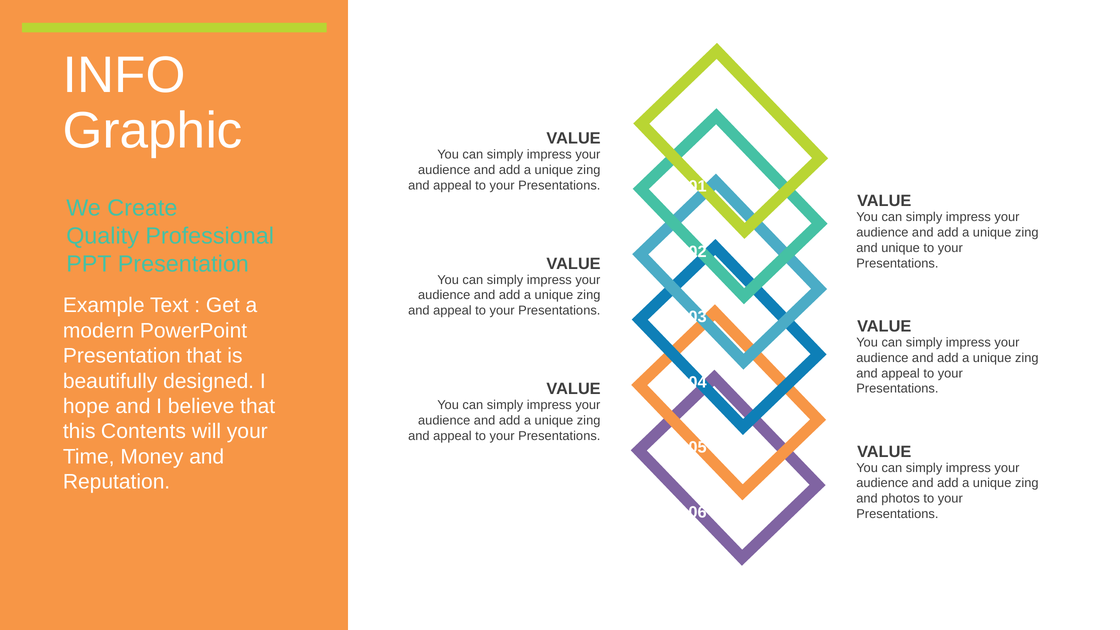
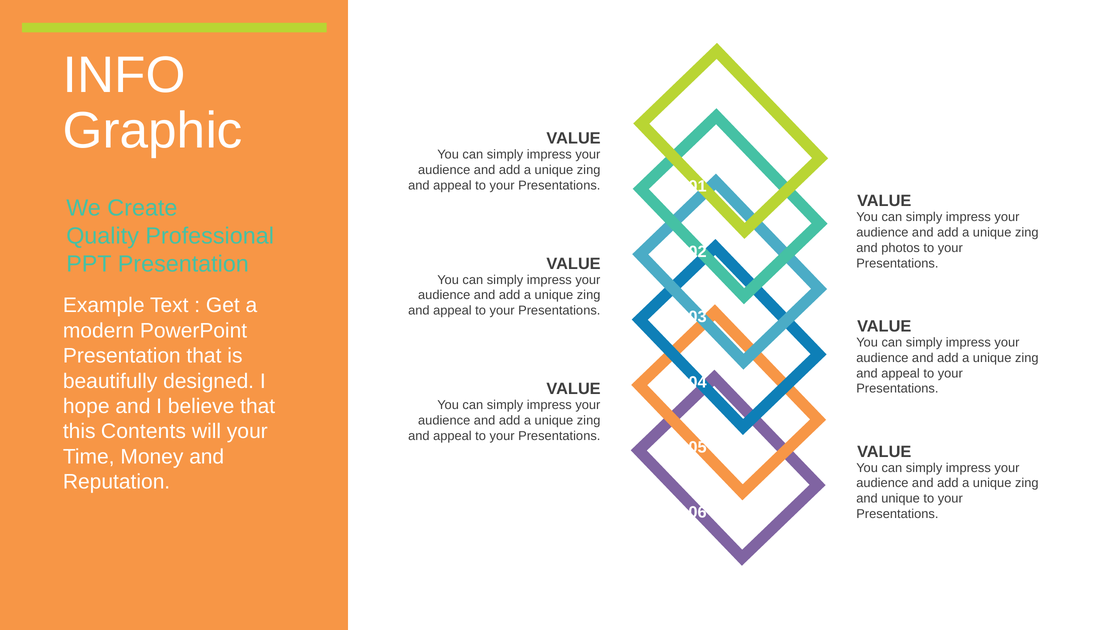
and unique: unique -> photos
and photos: photos -> unique
